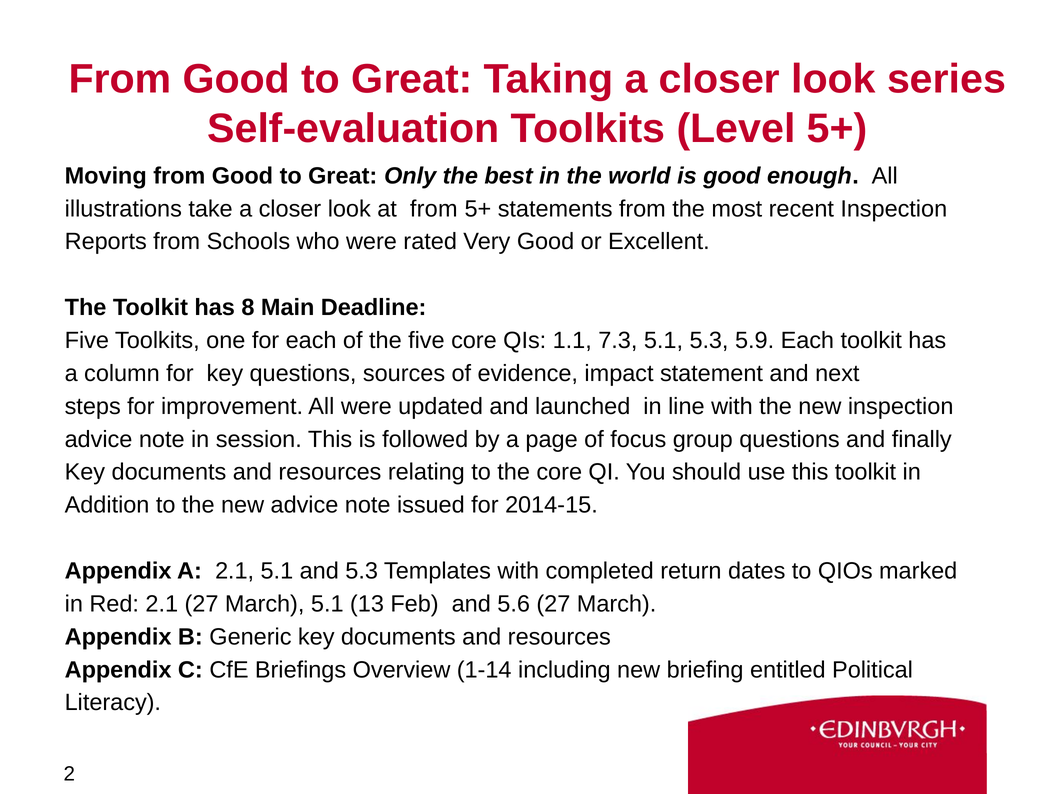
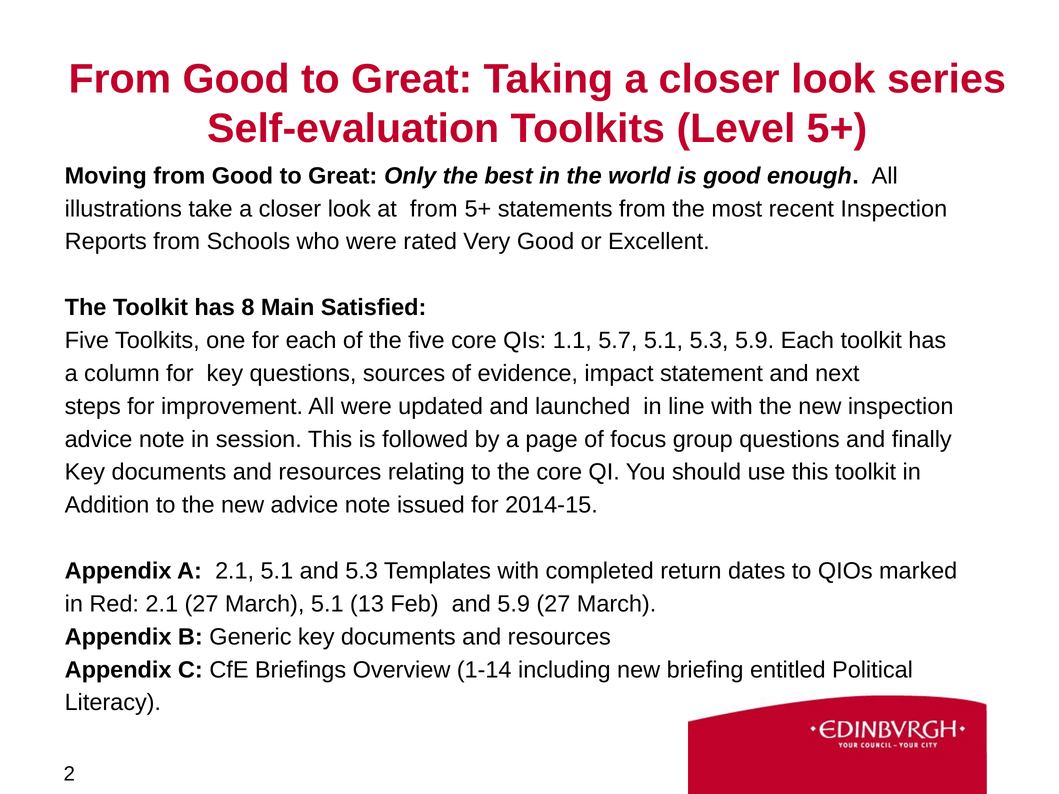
Deadline: Deadline -> Satisfied
7.3: 7.3 -> 5.7
and 5.6: 5.6 -> 5.9
